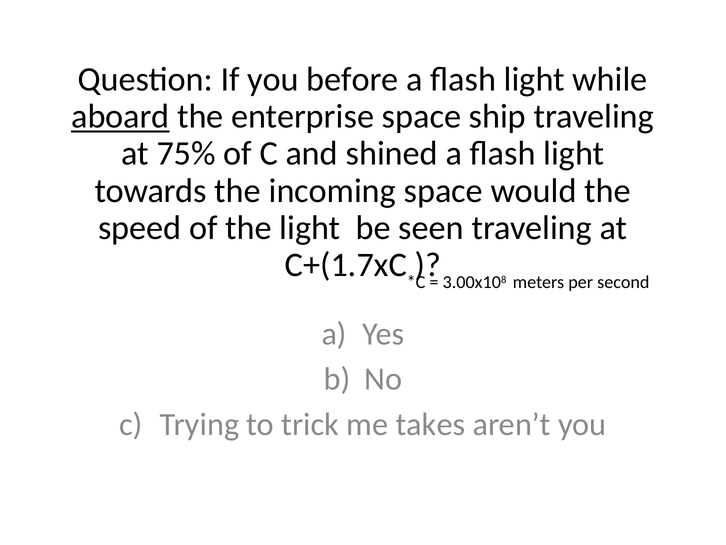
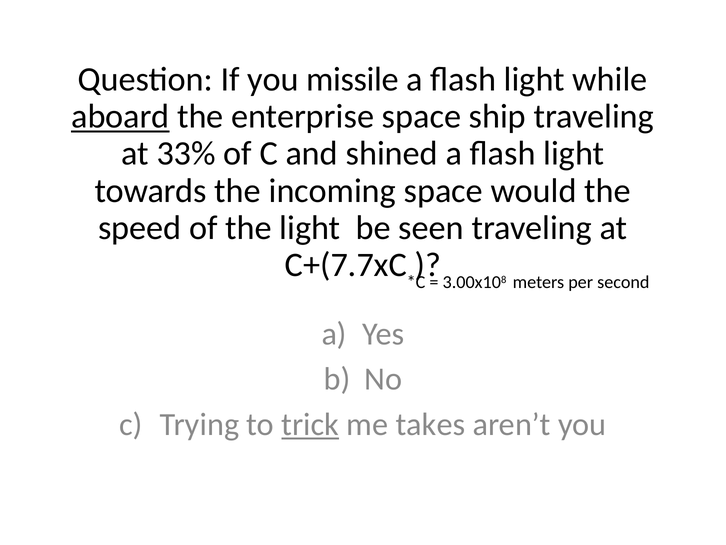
before: before -> missile
75%: 75% -> 33%
C+(1.7xC: C+(1.7xC -> C+(7.7xC
trick underline: none -> present
